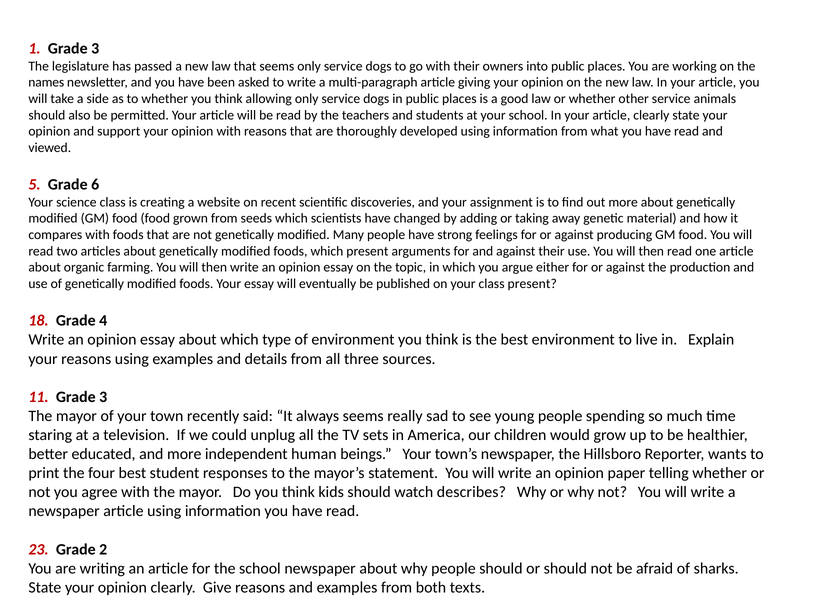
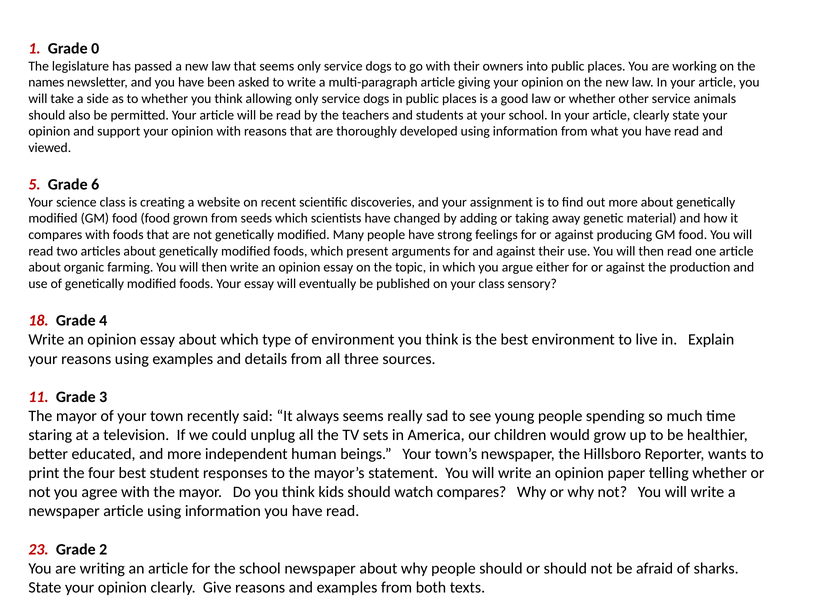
1 Grade 3: 3 -> 0
class present: present -> sensory
watch describes: describes -> compares
